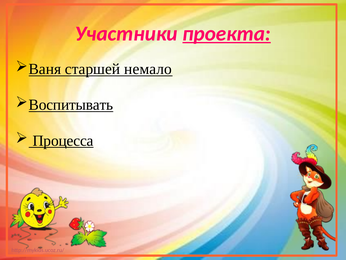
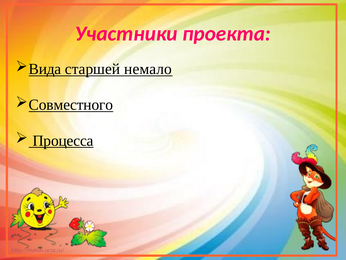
проекта underline: present -> none
Ваня: Ваня -> Вида
Воспитывать: Воспитывать -> Совместного
